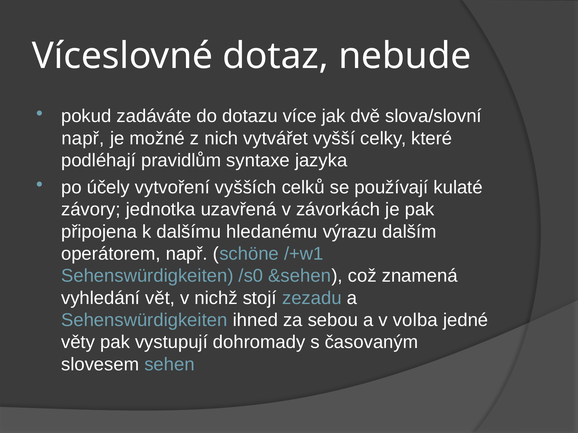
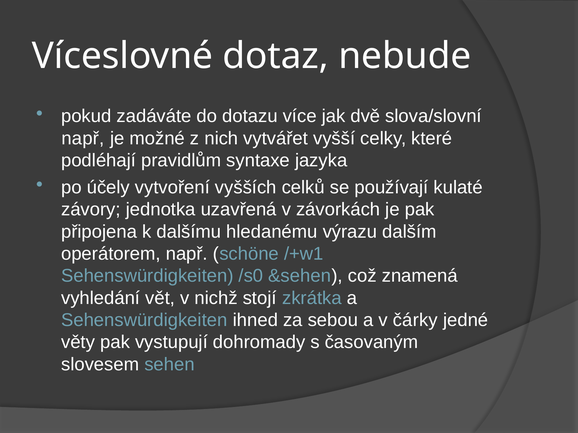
zezadu: zezadu -> zkrátka
volba: volba -> čárky
